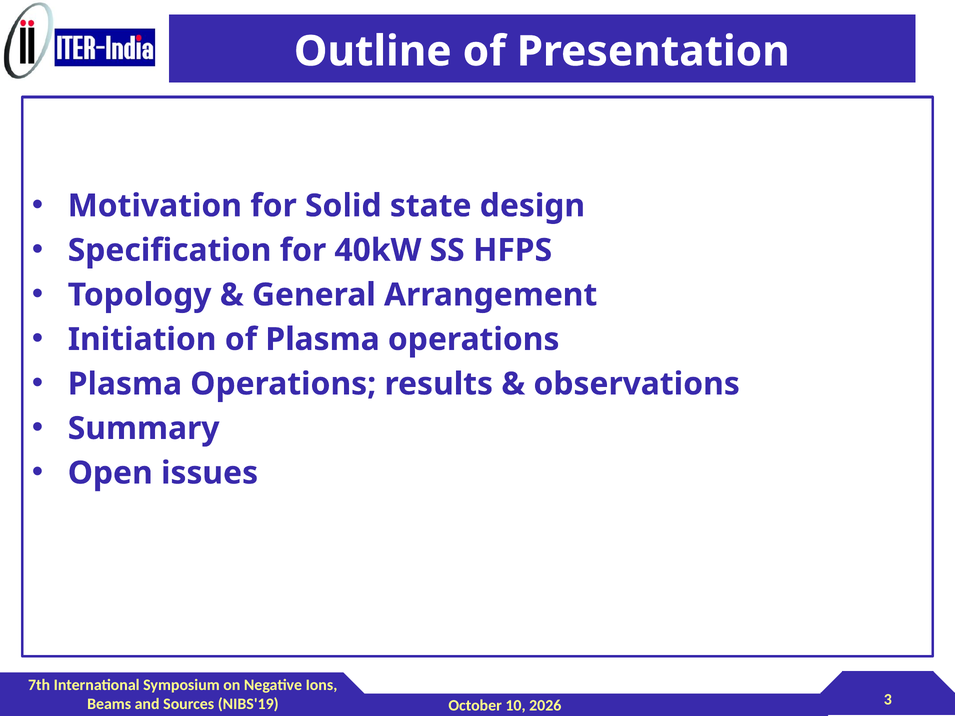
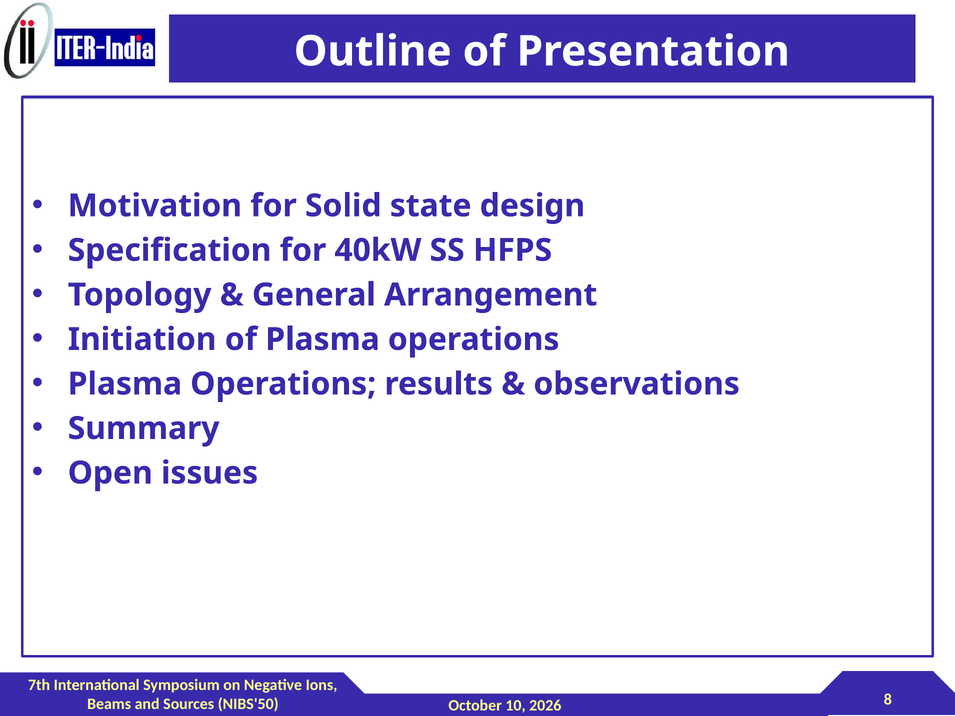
NIBS'19: NIBS'19 -> NIBS'50
3: 3 -> 8
